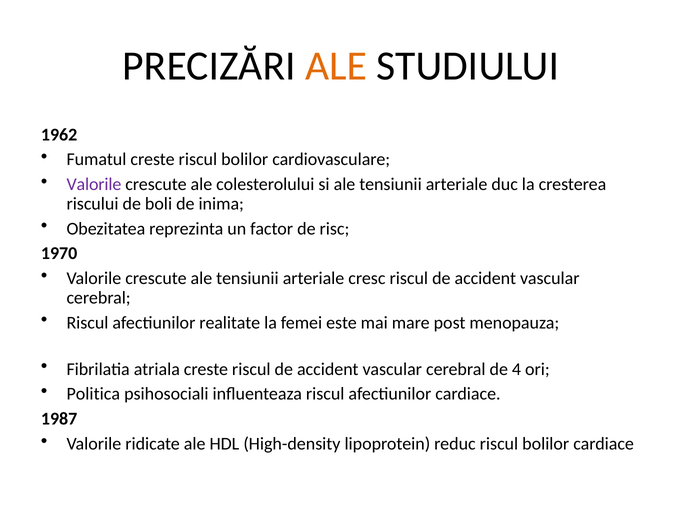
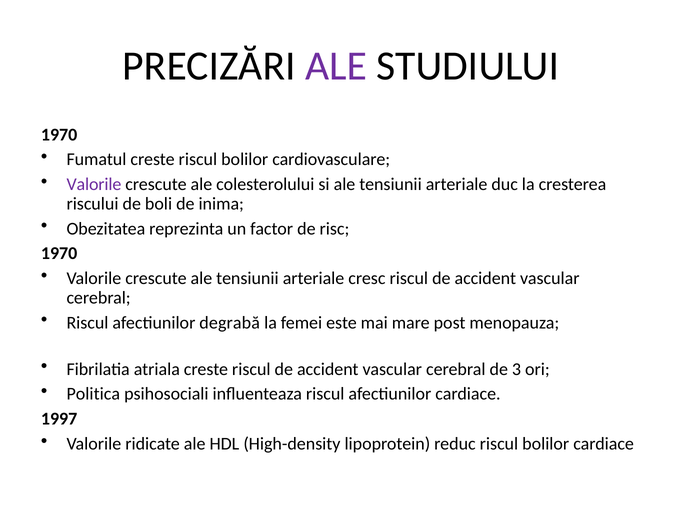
ALE at (336, 66) colour: orange -> purple
1962 at (59, 135): 1962 -> 1970
realitate: realitate -> degrabă
4: 4 -> 3
1987: 1987 -> 1997
